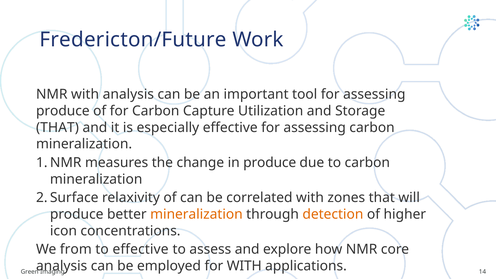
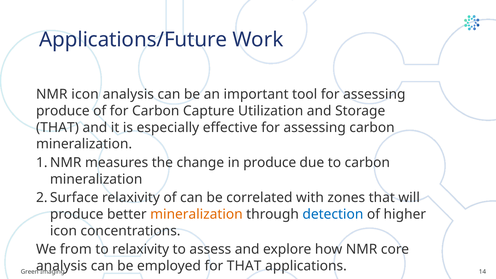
Fredericton/Future: Fredericton/Future -> Applications/Future
NMR with: with -> icon
detection colour: orange -> blue
to effective: effective -> relaxivity
for WITH: WITH -> THAT
